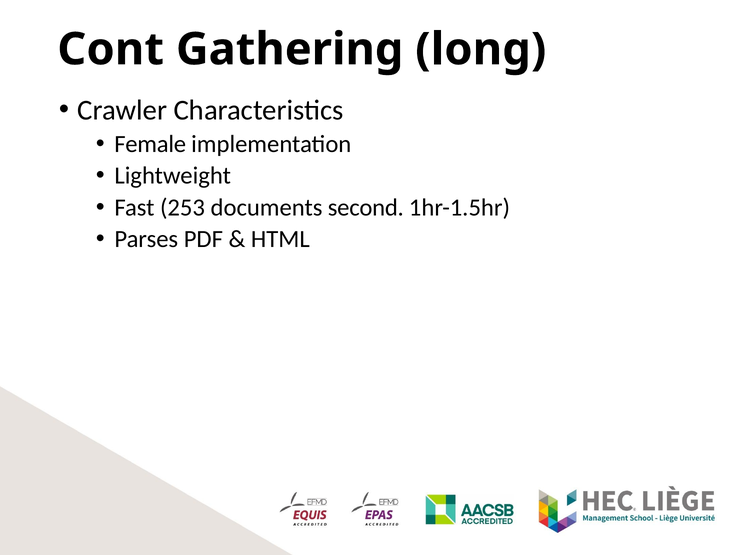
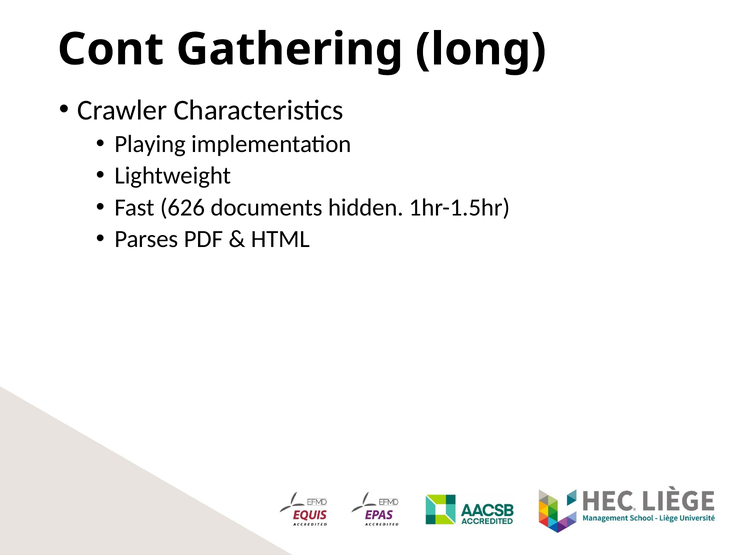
Female: Female -> Playing
253: 253 -> 626
second: second -> hidden
